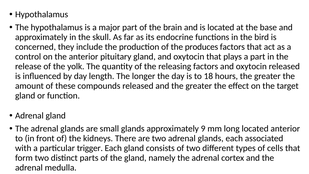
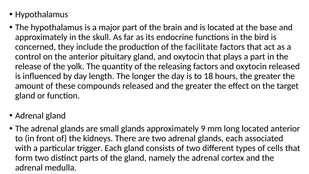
produces: produces -> facilitate
